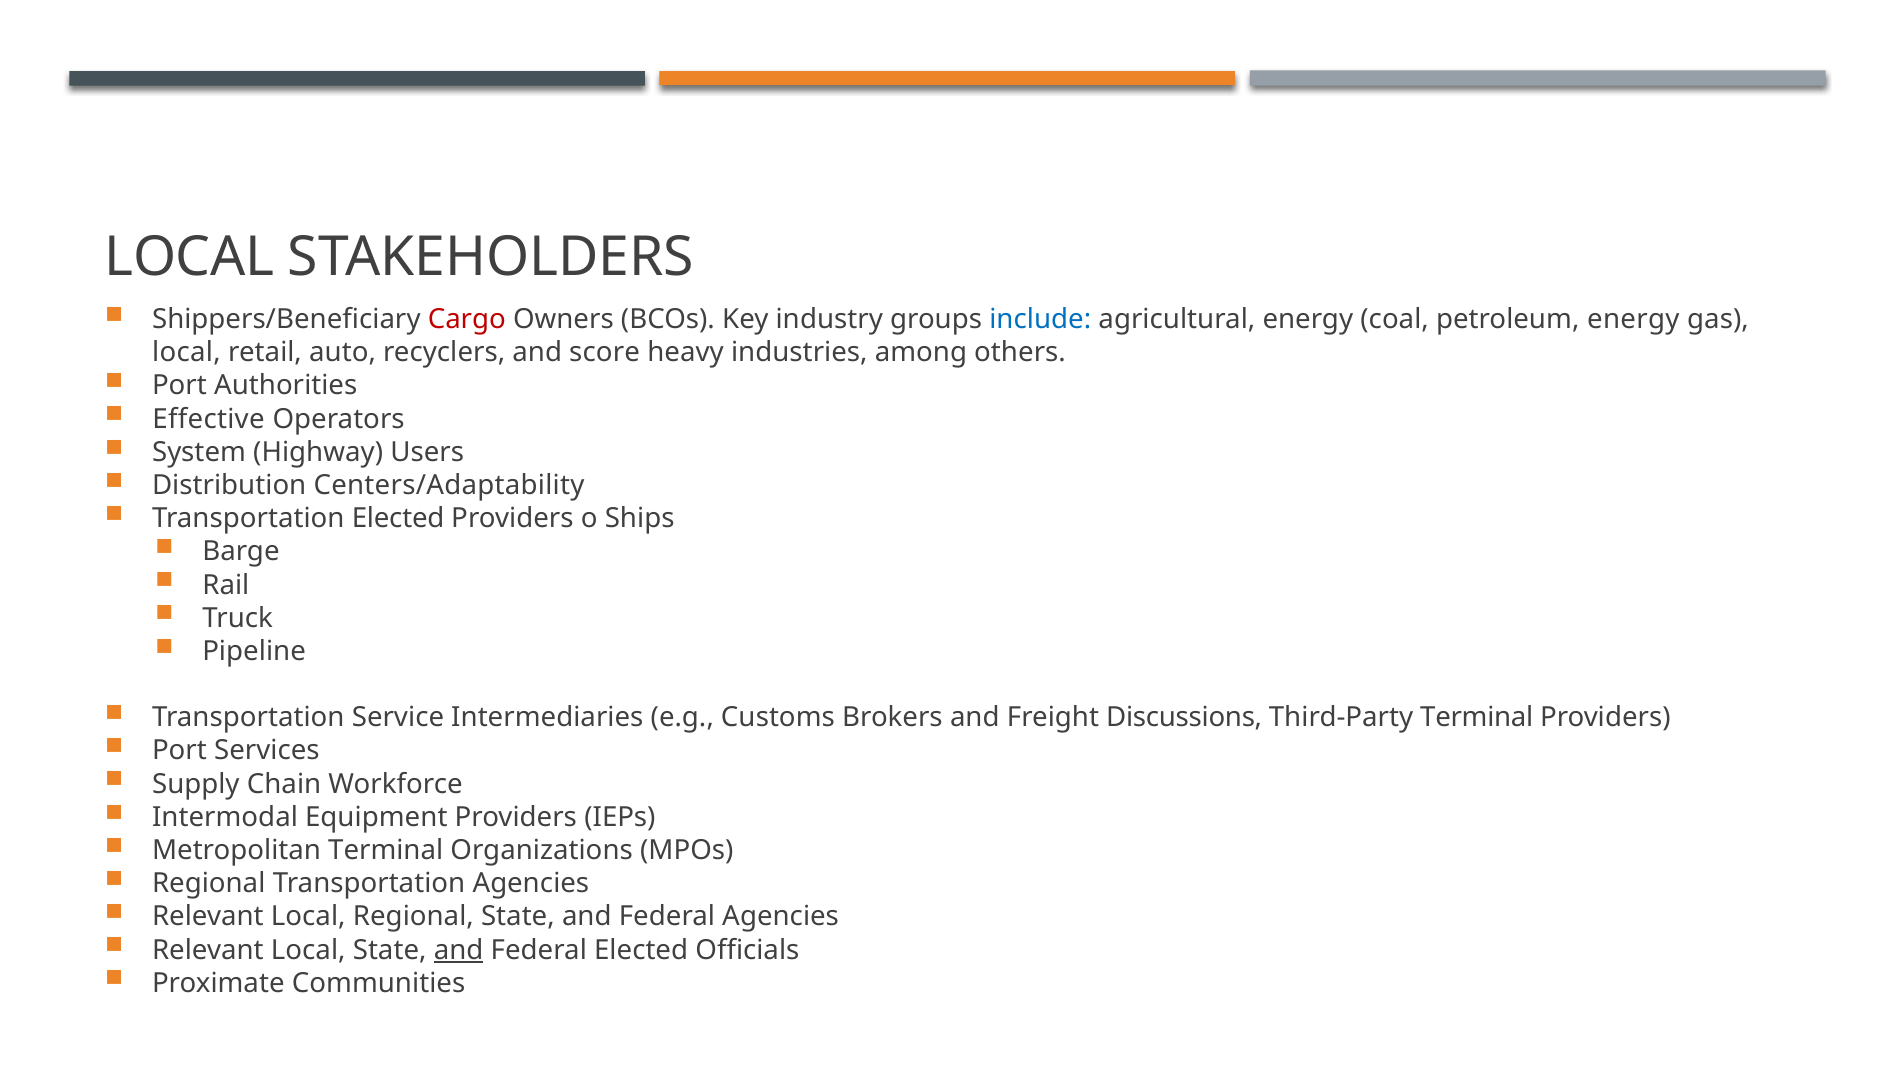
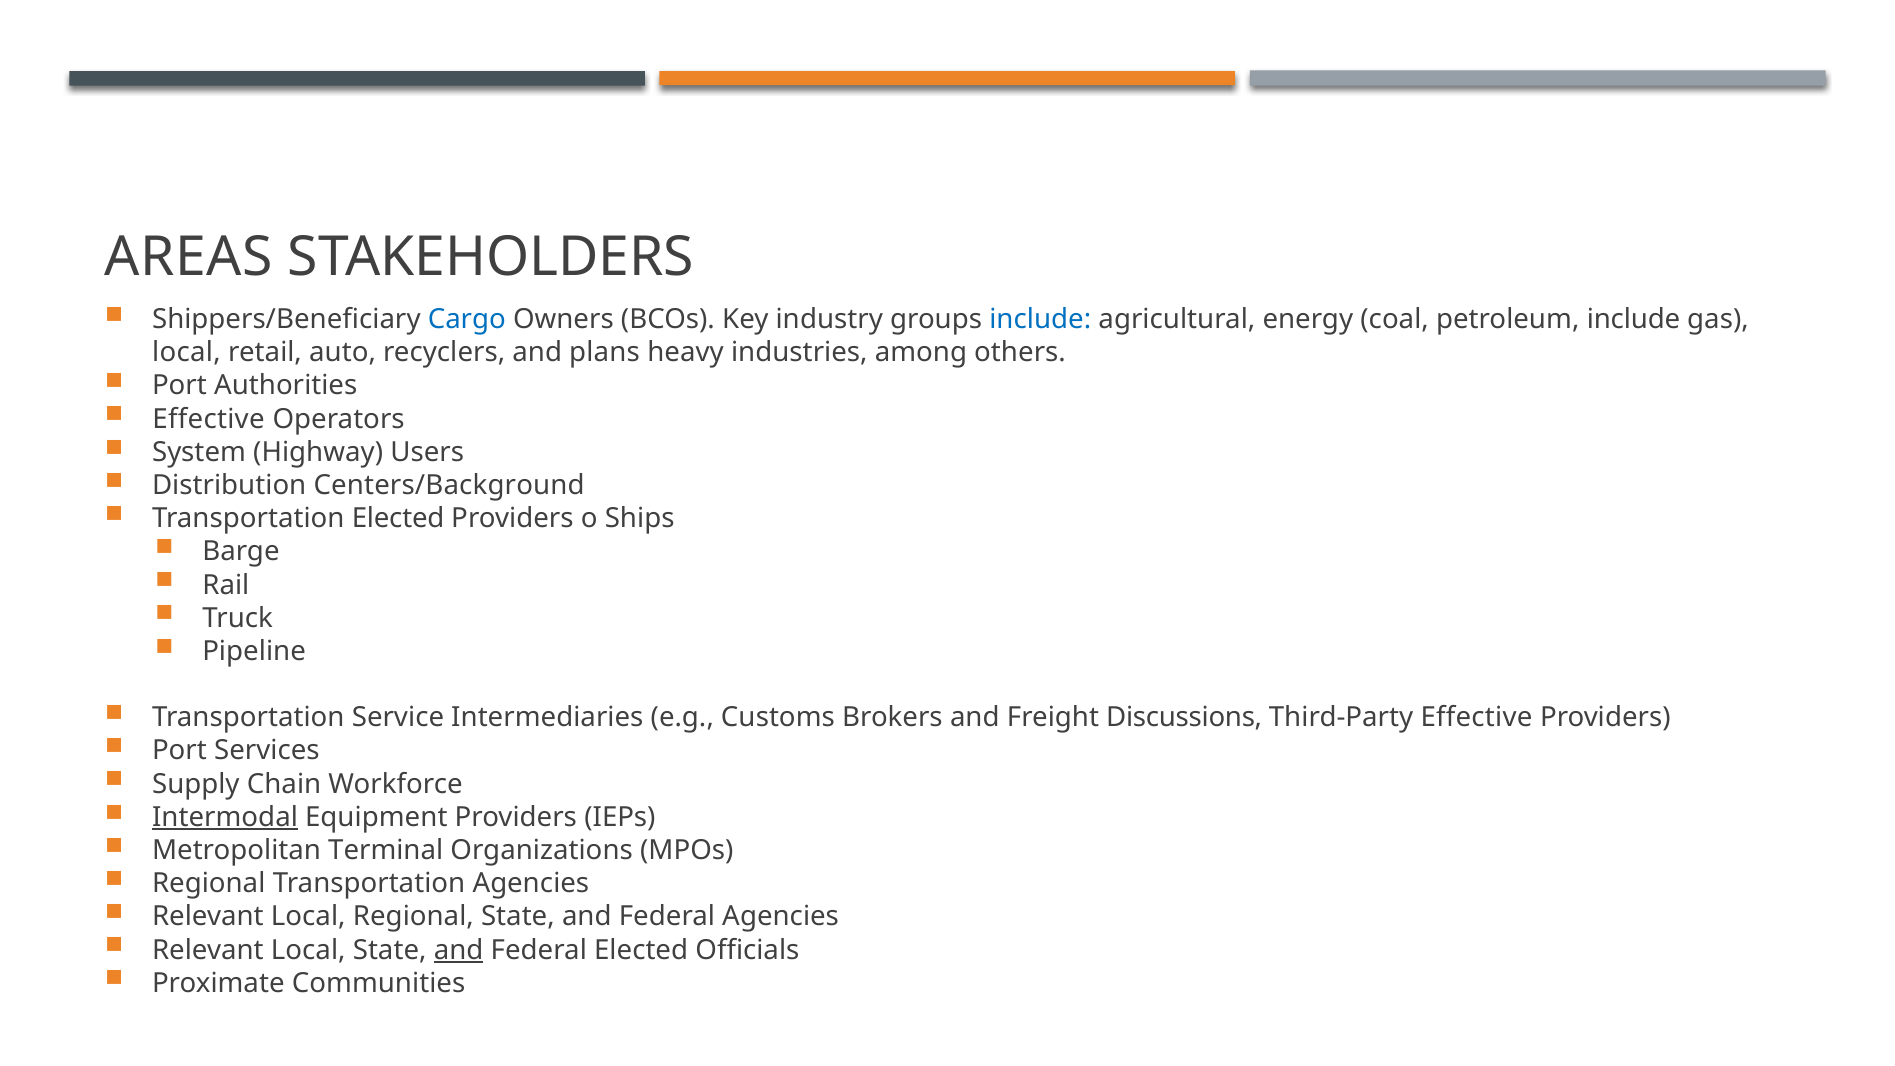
LOCAL at (189, 257): LOCAL -> AREAS
Cargo colour: red -> blue
petroleum energy: energy -> include
score: score -> plans
Centers/Adaptability: Centers/Adaptability -> Centers/Background
Third-Party Terminal: Terminal -> Effective
Intermodal underline: none -> present
